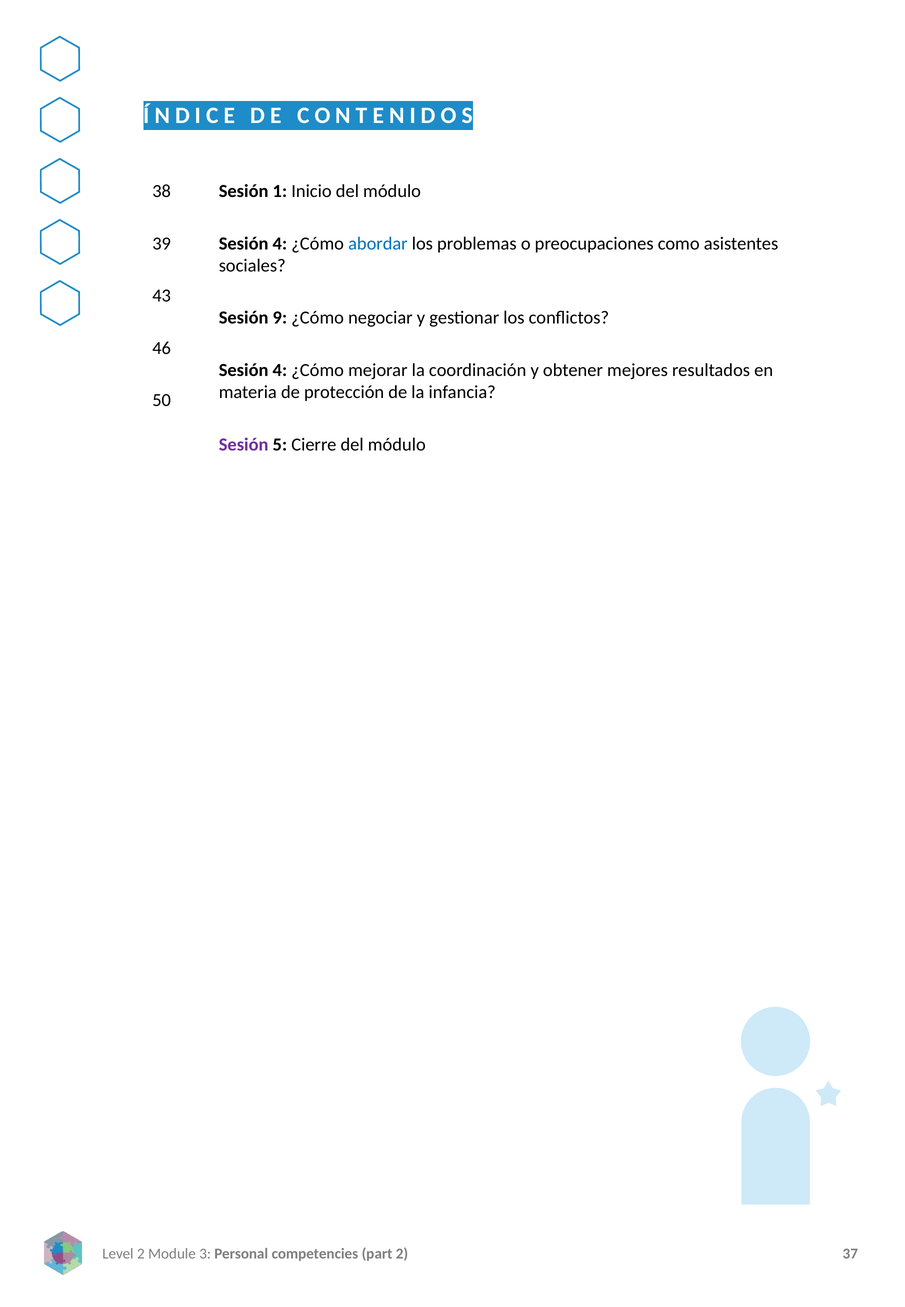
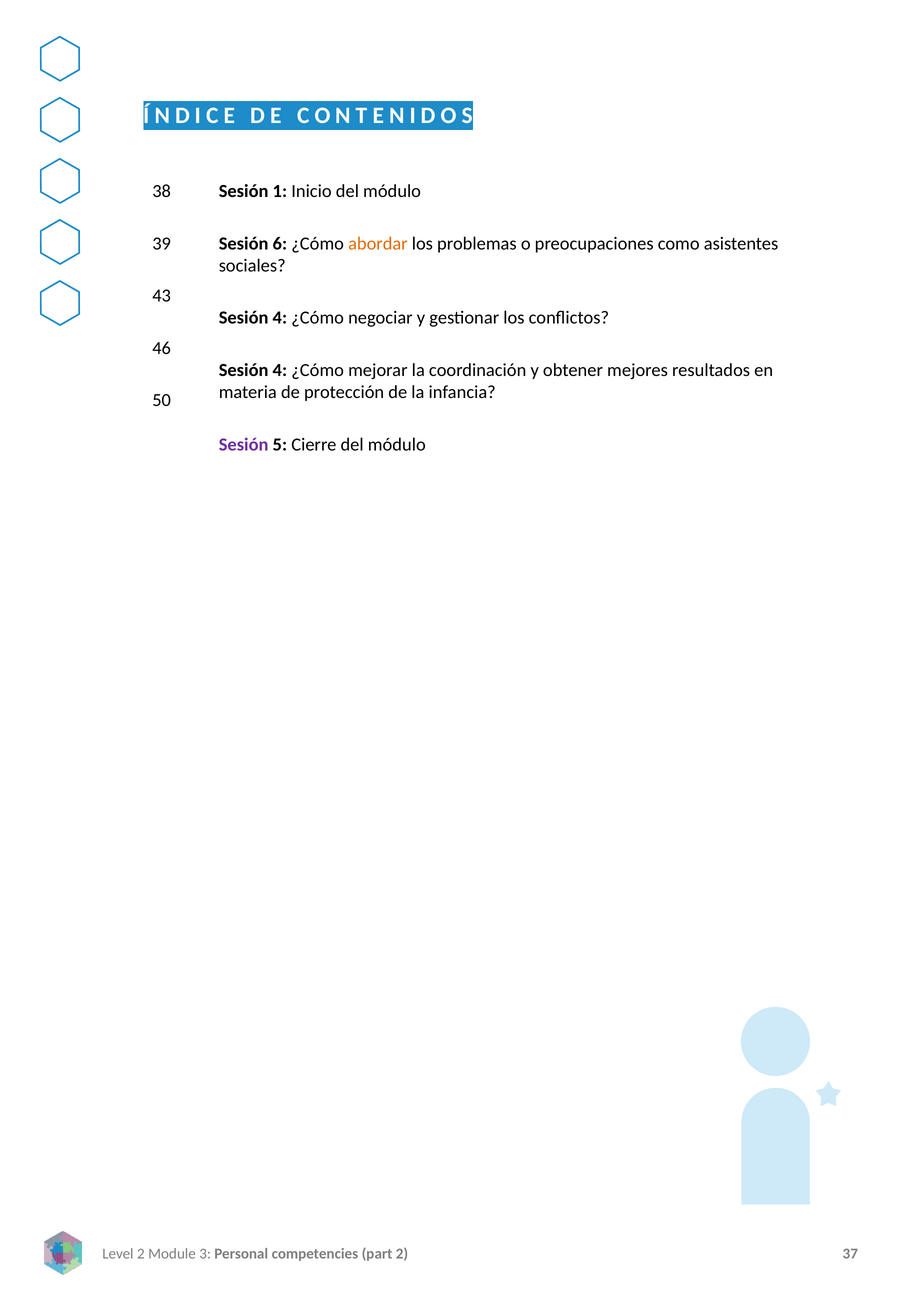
4 at (280, 244): 4 -> 6
abordar colour: blue -> orange
9 at (280, 318): 9 -> 4
